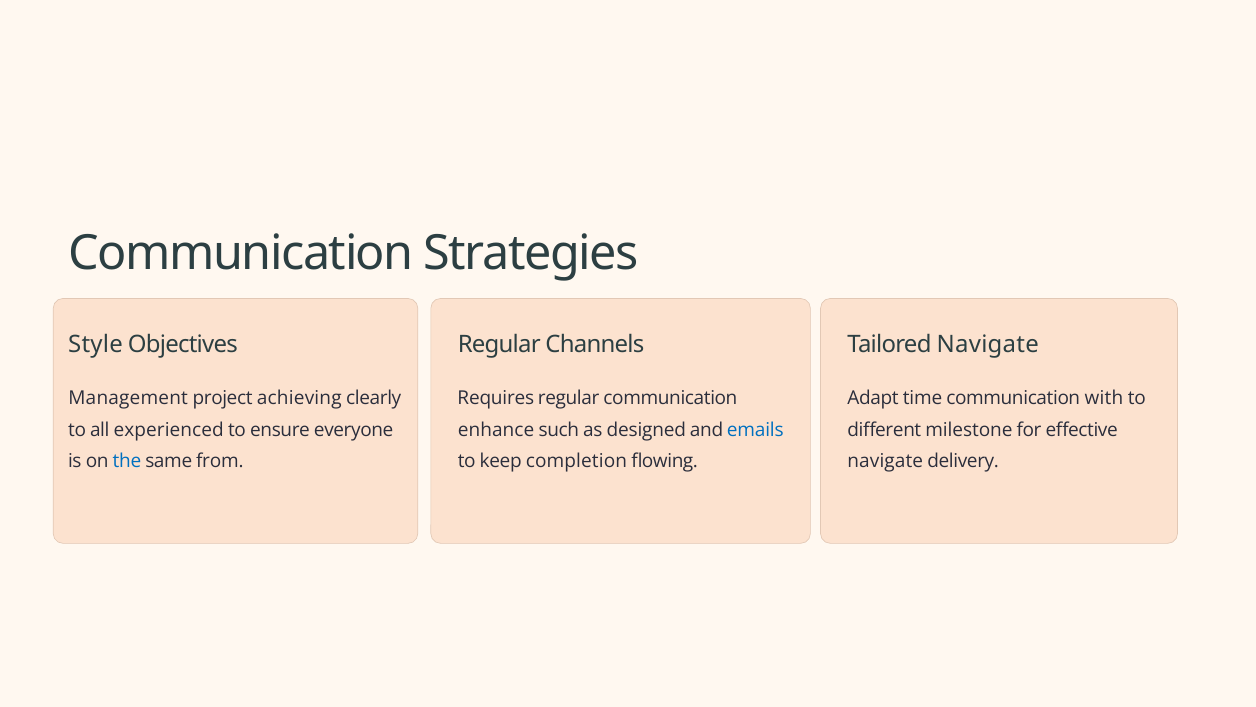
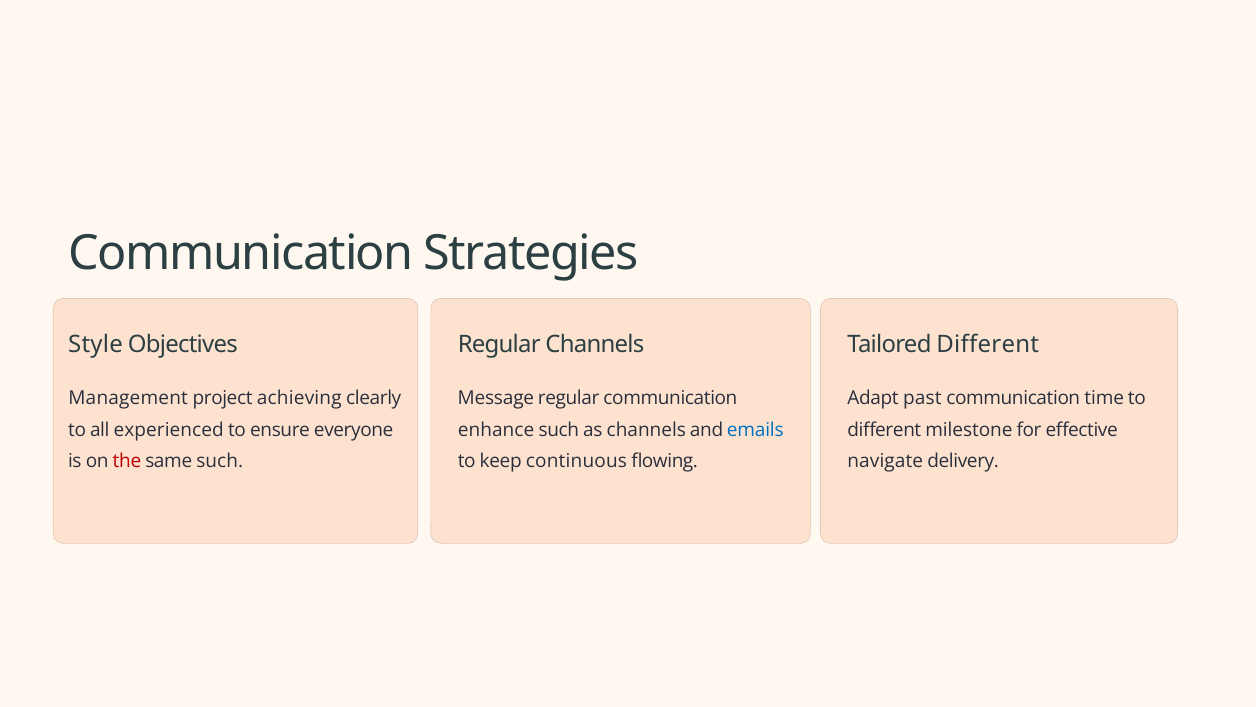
Tailored Navigate: Navigate -> Different
Requires: Requires -> Message
time: time -> past
with: with -> time
as designed: designed -> channels
the colour: blue -> red
same from: from -> such
completion: completion -> continuous
